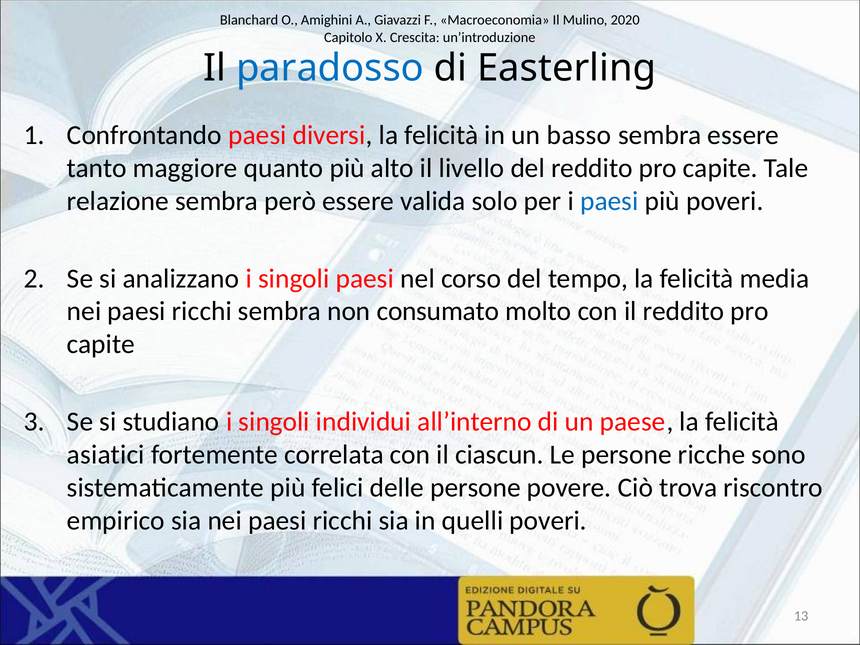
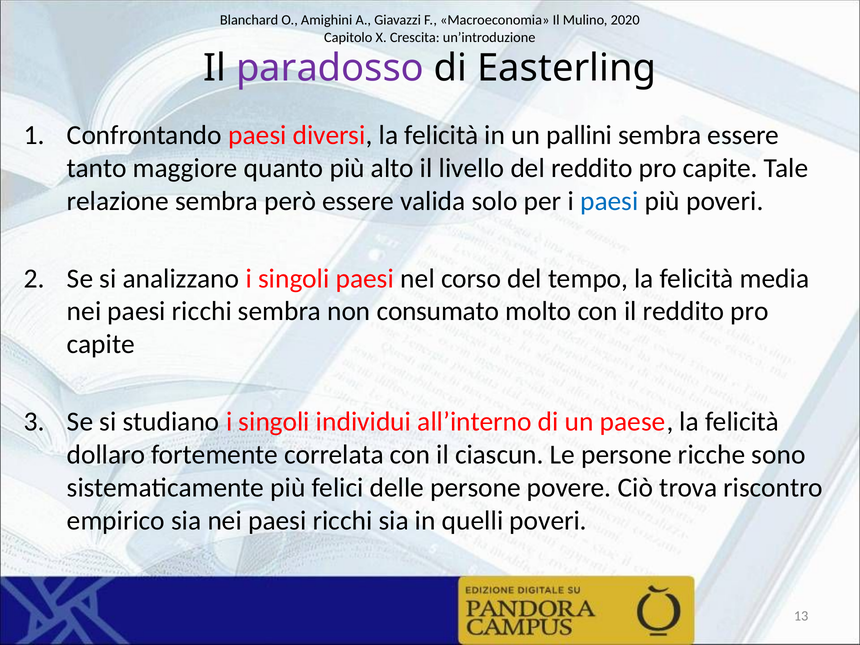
paradosso colour: blue -> purple
basso: basso -> pallini
asiatici: asiatici -> dollaro
